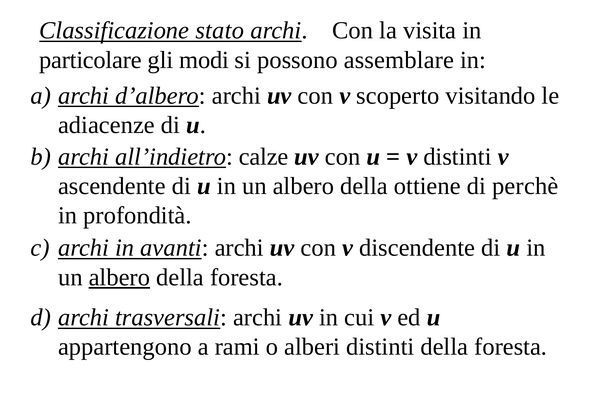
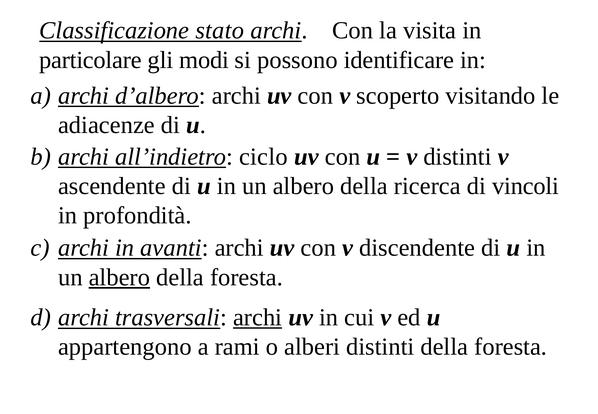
assemblare: assemblare -> identificare
calze: calze -> ciclo
ottiene: ottiene -> ricerca
perchè: perchè -> vincoli
archi at (258, 317) underline: none -> present
